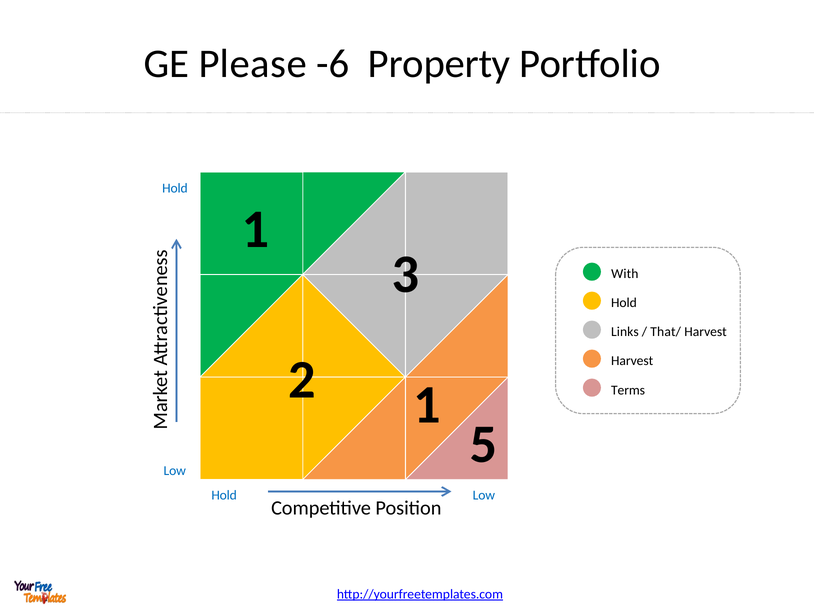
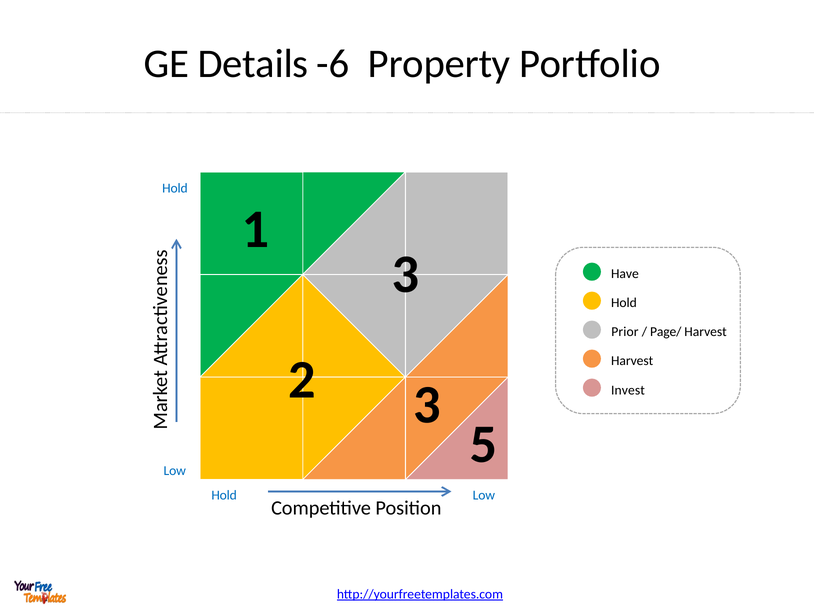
Please: Please -> Details
With: With -> Have
Links: Links -> Prior
That/: That/ -> Page/
2 1: 1 -> 3
Terms: Terms -> Invest
